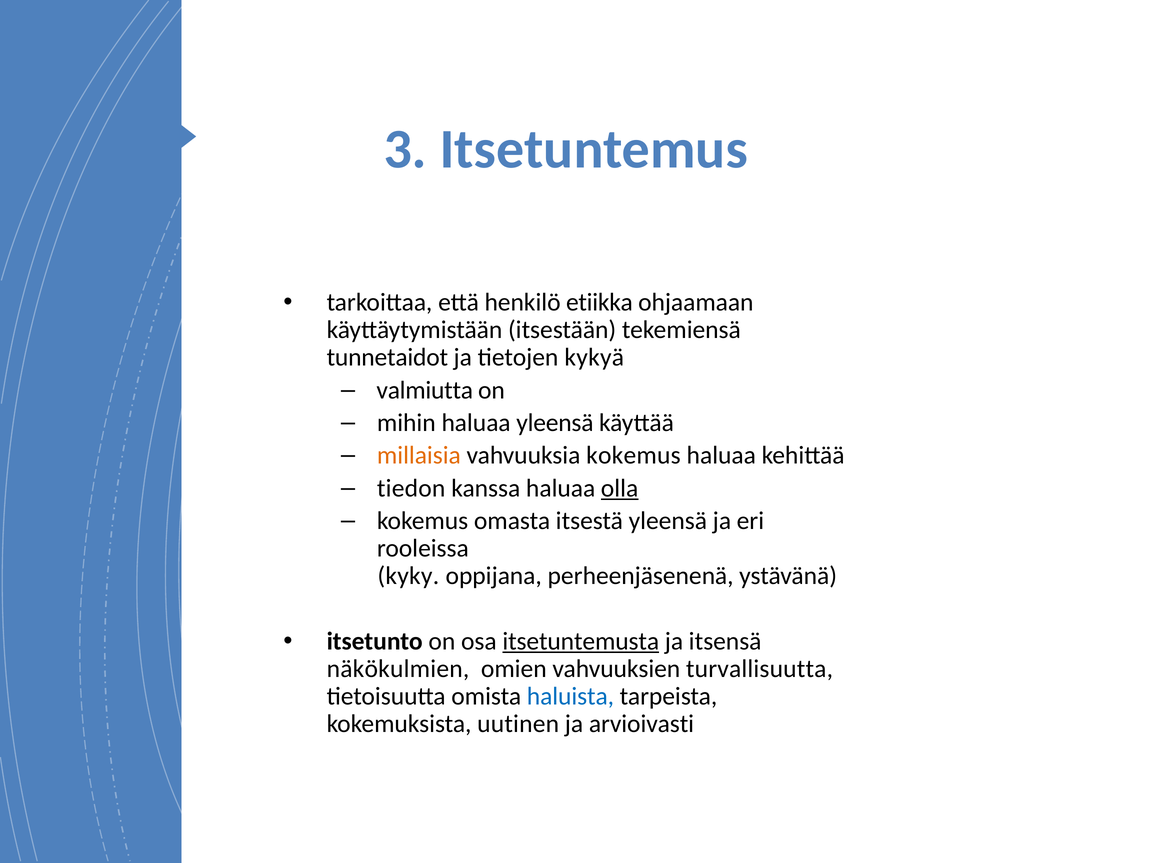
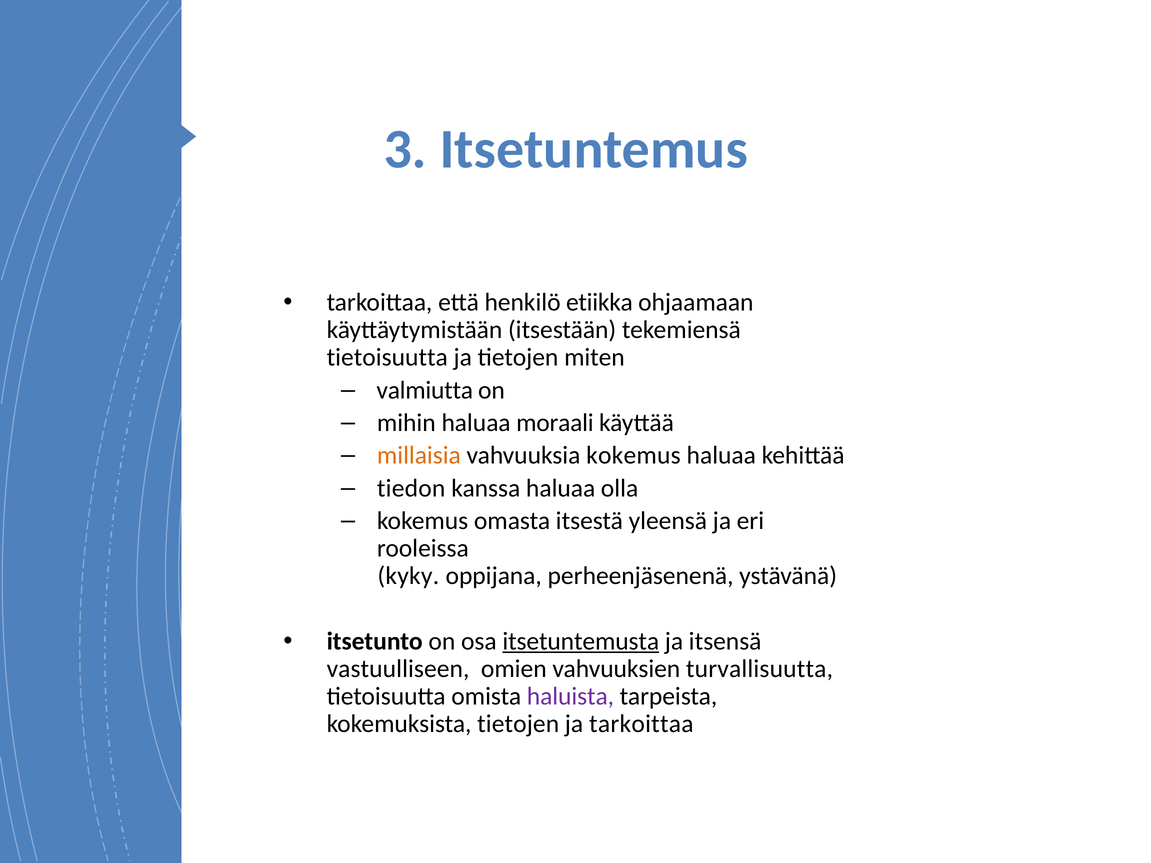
tunnetaidot at (387, 358): tunnetaidot -> tietoisuutta
kykyä: kykyä -> miten
haluaa yleensä: yleensä -> moraali
olla underline: present -> none
näkökulmien: näkökulmien -> vastuulliseen
haluista colour: blue -> purple
kokemuksista uutinen: uutinen -> tietojen
ja arvioivasti: arvioivasti -> tarkoittaa
